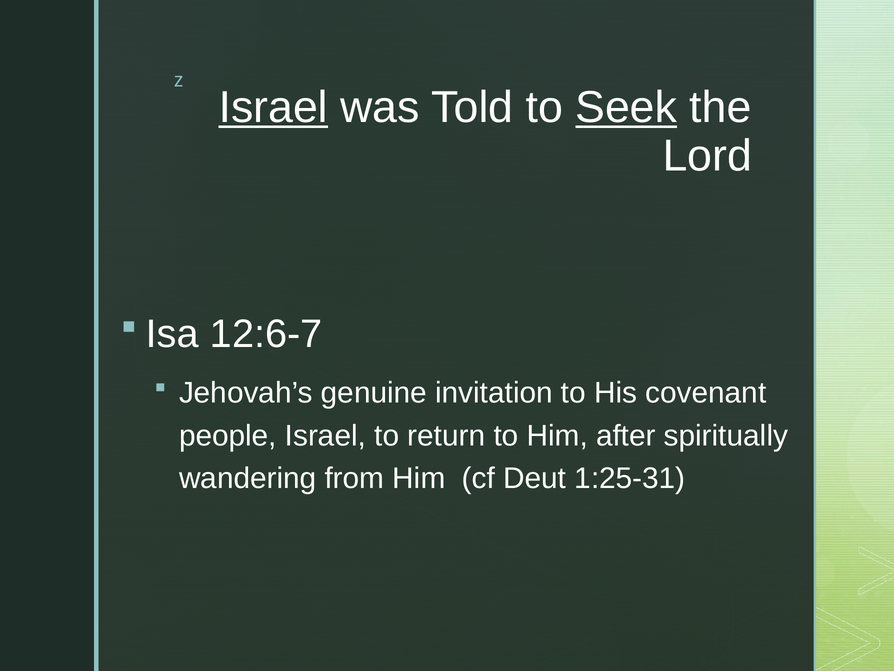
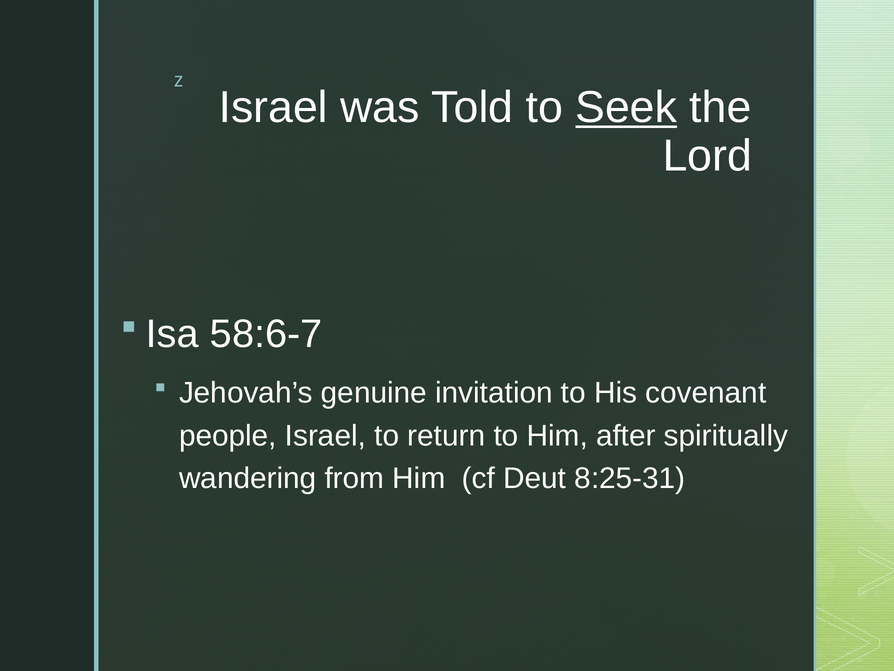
Israel at (273, 107) underline: present -> none
12:6-7: 12:6-7 -> 58:6-7
1:25-31: 1:25-31 -> 8:25-31
